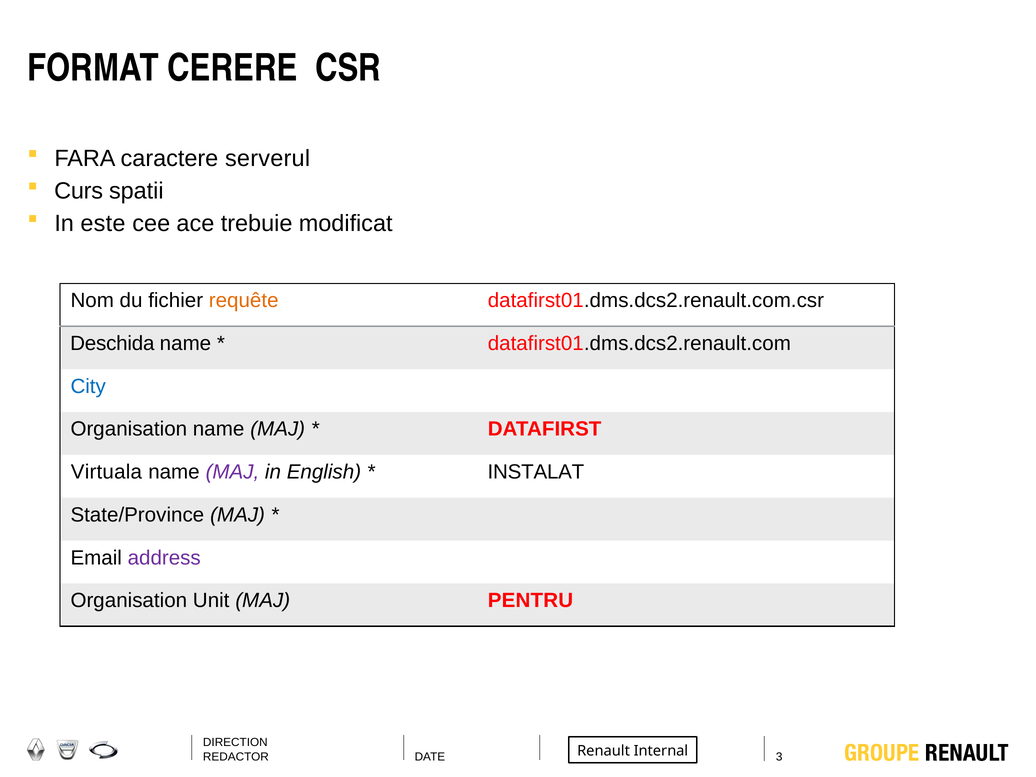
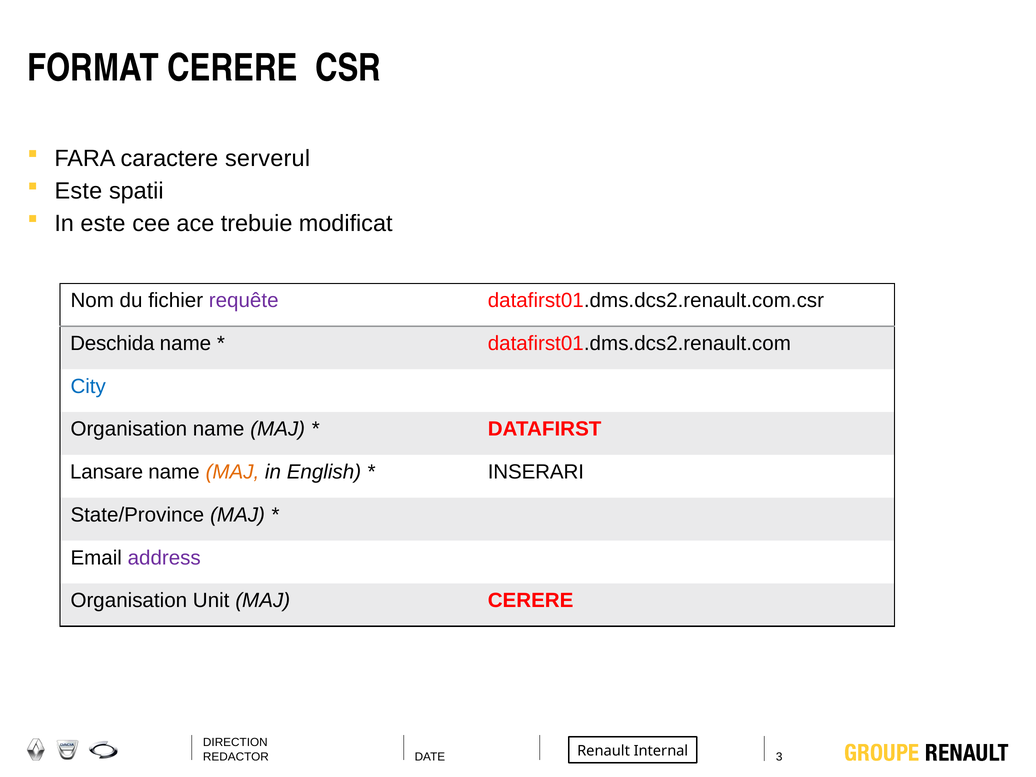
Curs at (79, 191): Curs -> Este
requête colour: orange -> purple
Virtuala: Virtuala -> Lansare
MAJ at (232, 472) colour: purple -> orange
INSTALAT: INSTALAT -> INSERARI
MAJ PENTRU: PENTRU -> CERERE
